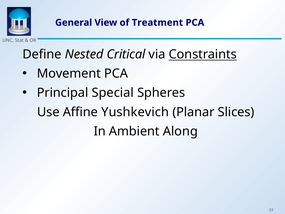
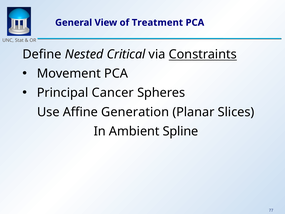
Special: Special -> Cancer
Yushkevich: Yushkevich -> Generation
Along: Along -> Spline
